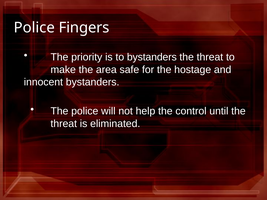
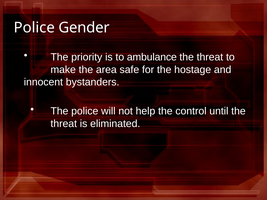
Fingers: Fingers -> Gender
to bystanders: bystanders -> ambulance
